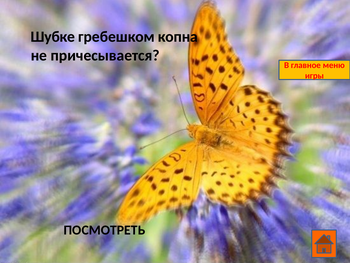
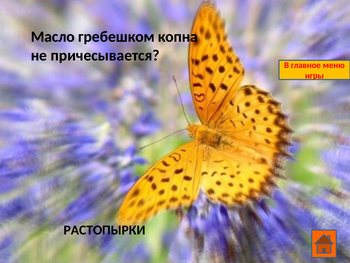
Шубке: Шубке -> Масло
ПОСМОТРЕТЬ: ПОСМОТРЕТЬ -> РАСТОПЫРКИ
